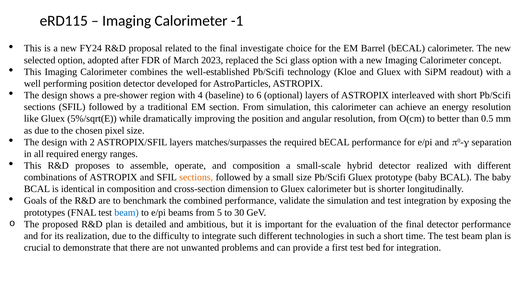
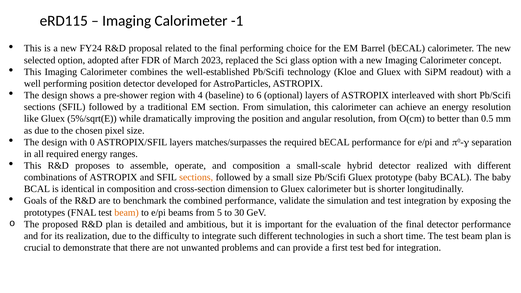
final investigate: investigate -> performing
2: 2 -> 0
beam at (127, 213) colour: blue -> orange
